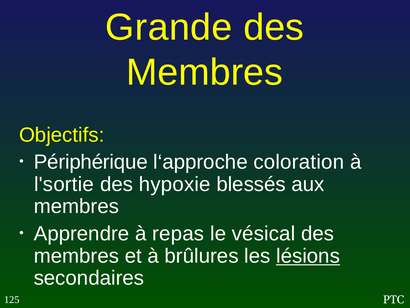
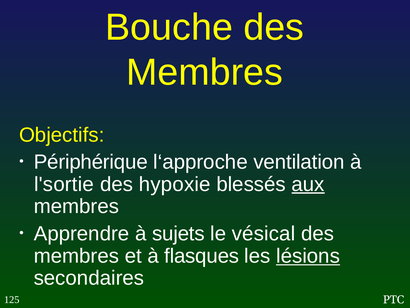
Grande: Grande -> Bouche
coloration: coloration -> ventilation
aux underline: none -> present
repas: repas -> sujets
brûlures: brûlures -> flasques
